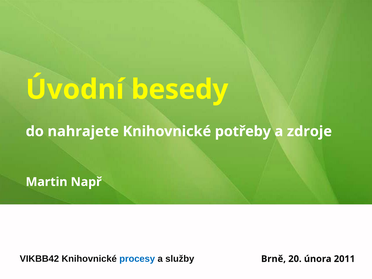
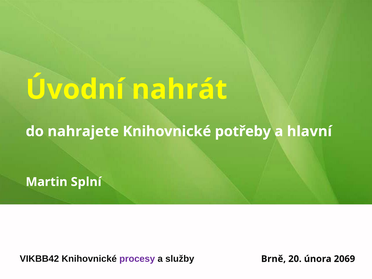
besedy: besedy -> nahrát
zdroje: zdroje -> hlavní
Např: Např -> Splní
procesy colour: blue -> purple
2011: 2011 -> 2069
